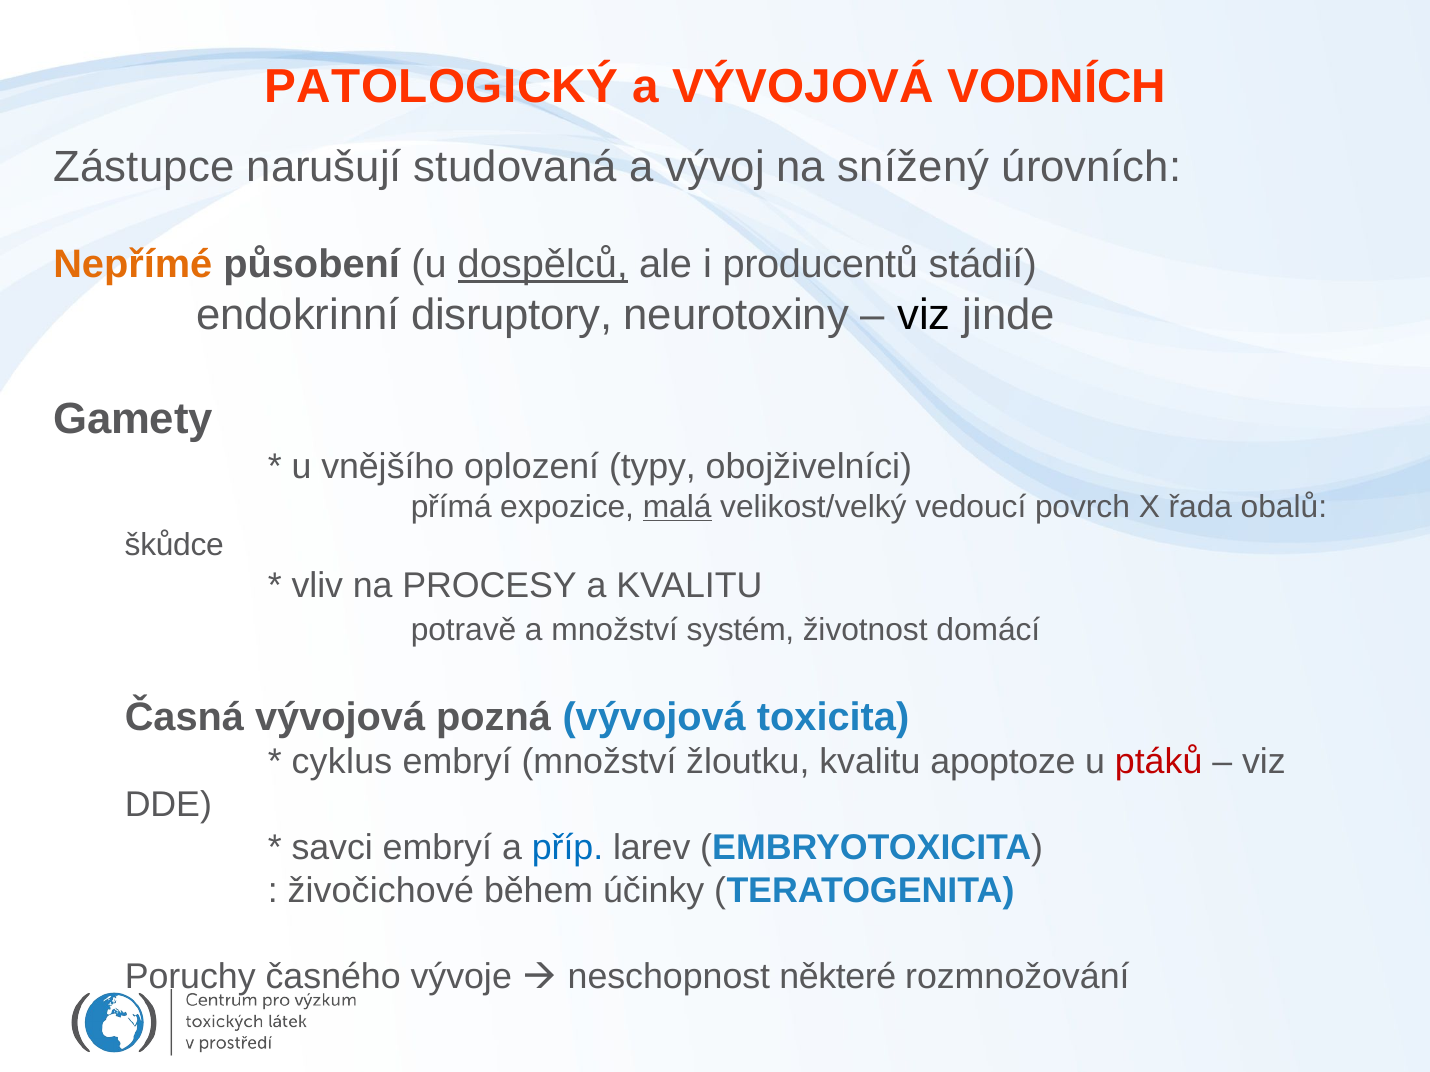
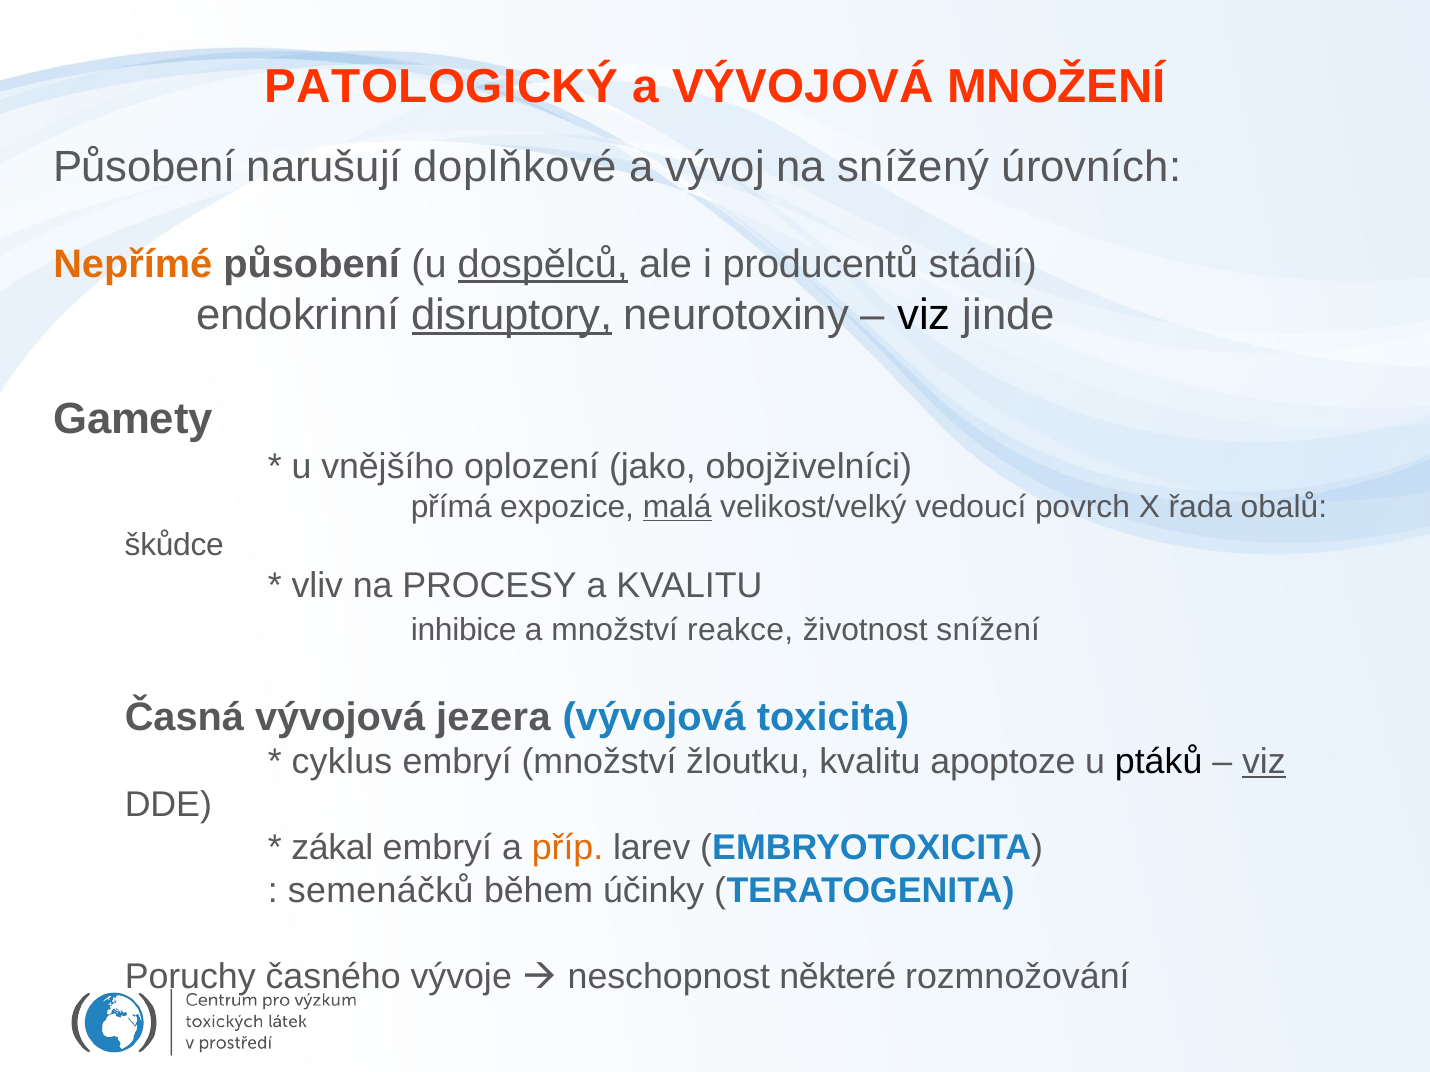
VODNÍCH: VODNÍCH -> MNOŽENÍ
Zástupce at (144, 167): Zástupce -> Působení
studovaná: studovaná -> doplňkové
disruptory underline: none -> present
typy: typy -> jako
potravě: potravě -> inhibice
systém: systém -> reakce
domácí: domácí -> snížení
pozná: pozná -> jezera
ptáků colour: red -> black
viz at (1264, 762) underline: none -> present
savci: savci -> zákal
příp colour: blue -> orange
živočichové: živočichové -> semenáčků
